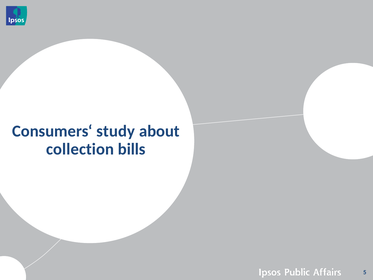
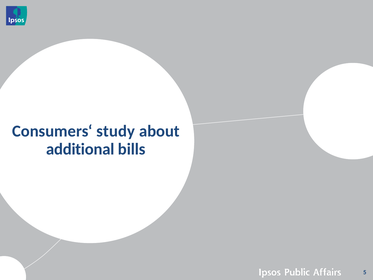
collection: collection -> additional
